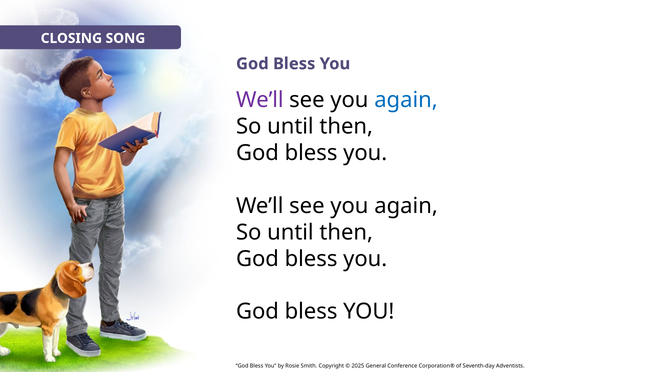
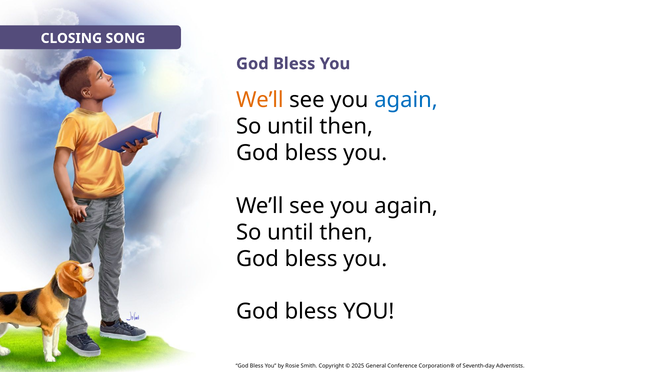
We’ll at (260, 100) colour: purple -> orange
